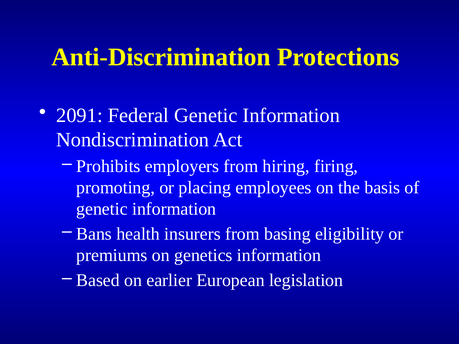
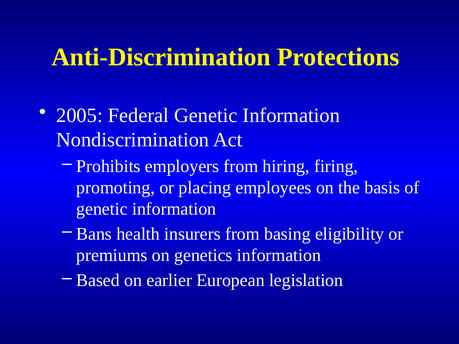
2091: 2091 -> 2005
